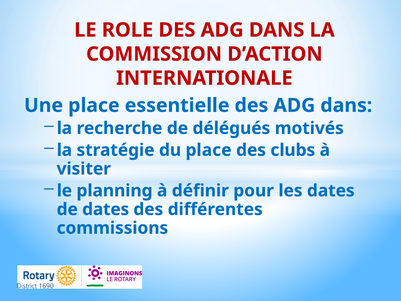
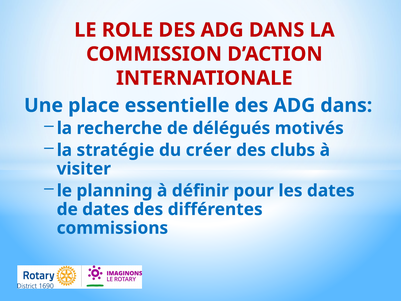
du place: place -> créer
